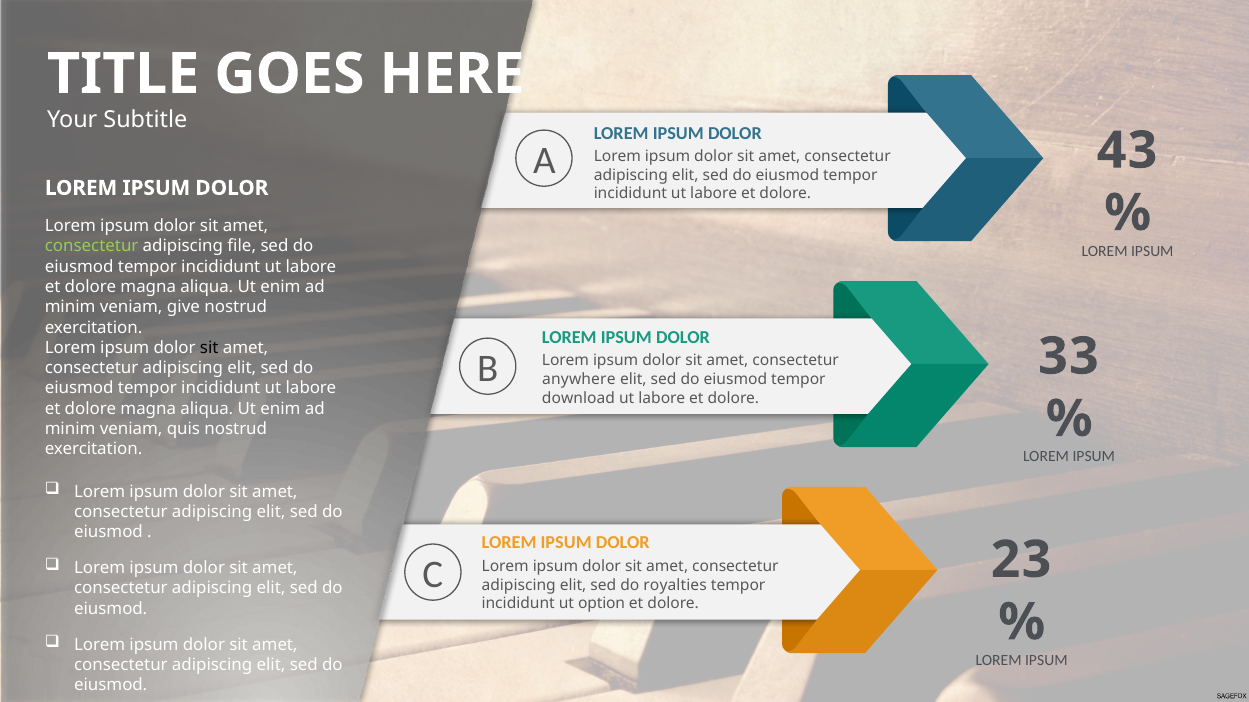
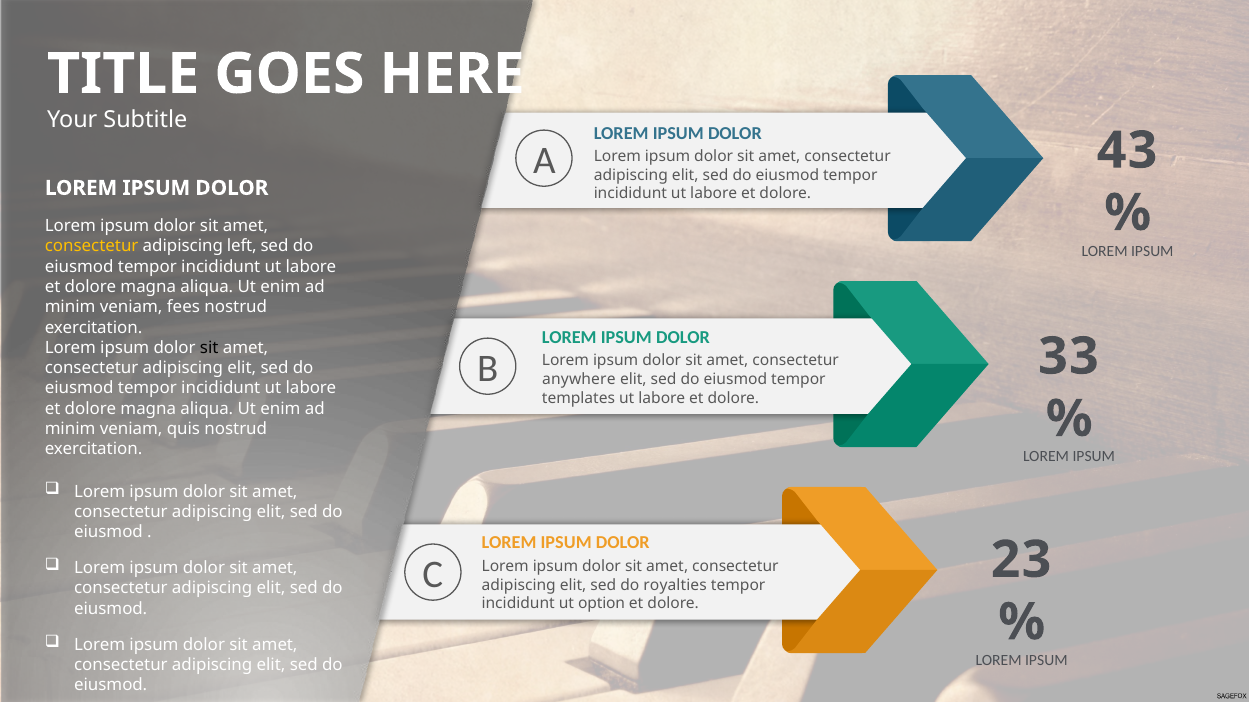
consectetur at (92, 246) colour: light green -> yellow
file: file -> left
give: give -> fees
download: download -> templates
